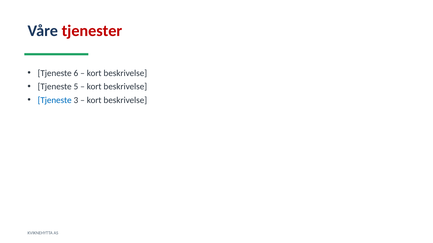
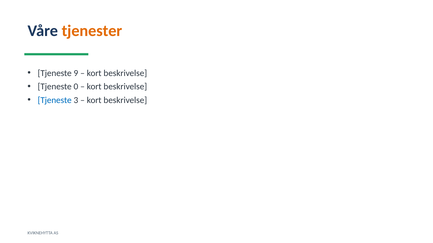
tjenester colour: red -> orange
6: 6 -> 9
5: 5 -> 0
